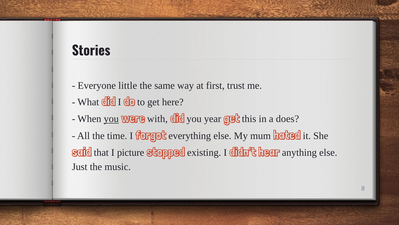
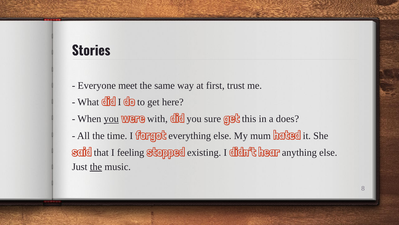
little: little -> meet
year: year -> sure
picture: picture -> feeling
the at (96, 166) underline: none -> present
